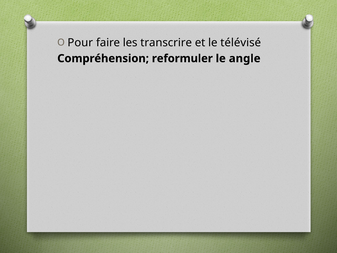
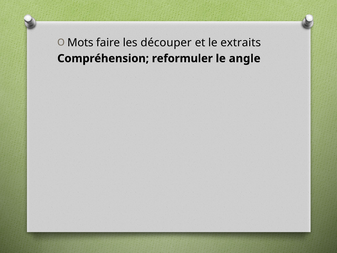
Pour: Pour -> Mots
transcrire: transcrire -> découper
télévisé: télévisé -> extraits
